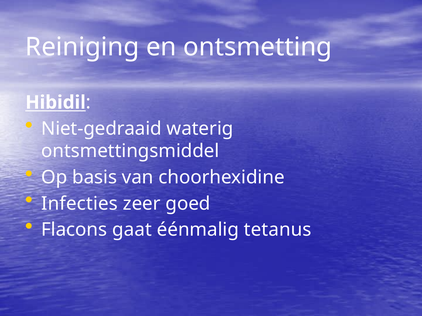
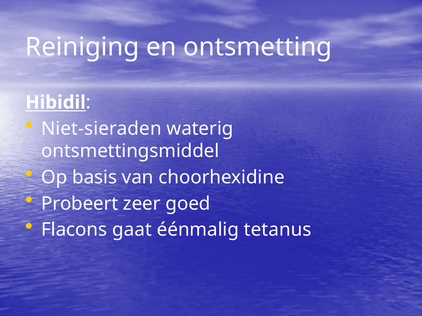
Niet-gedraaid: Niet-gedraaid -> Niet-sieraden
Infecties: Infecties -> Probeert
